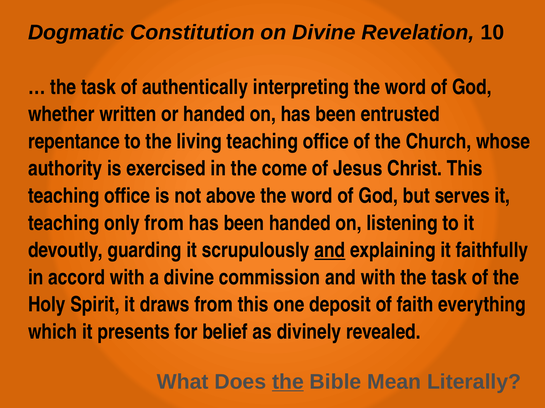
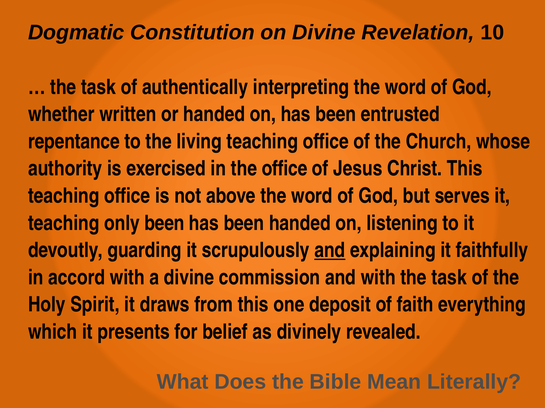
the come: come -> office
only from: from -> been
the at (288, 382) underline: present -> none
